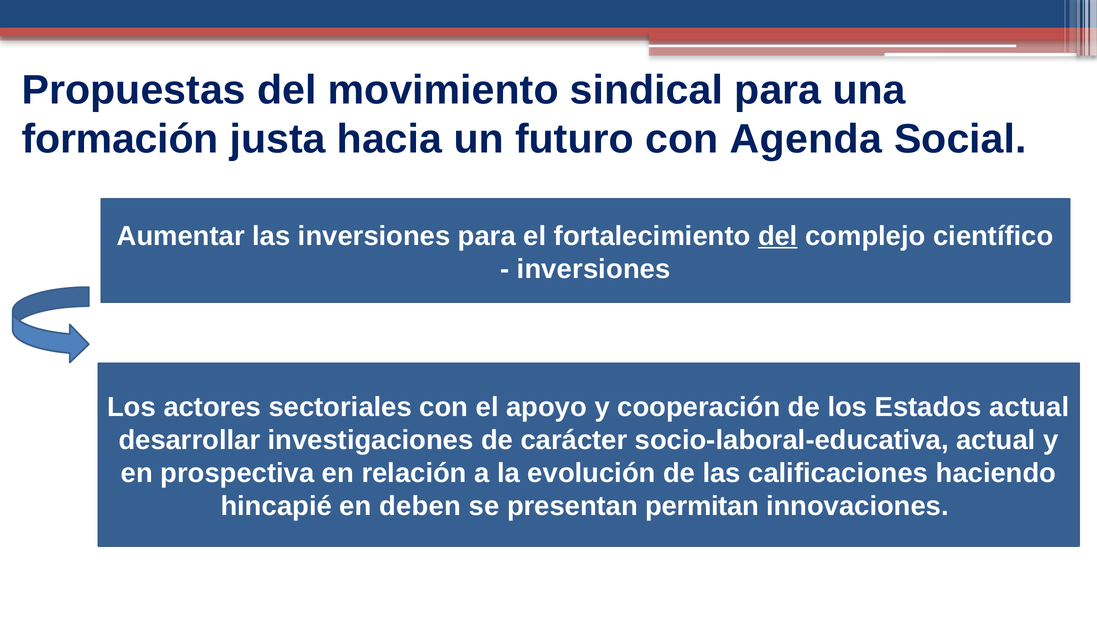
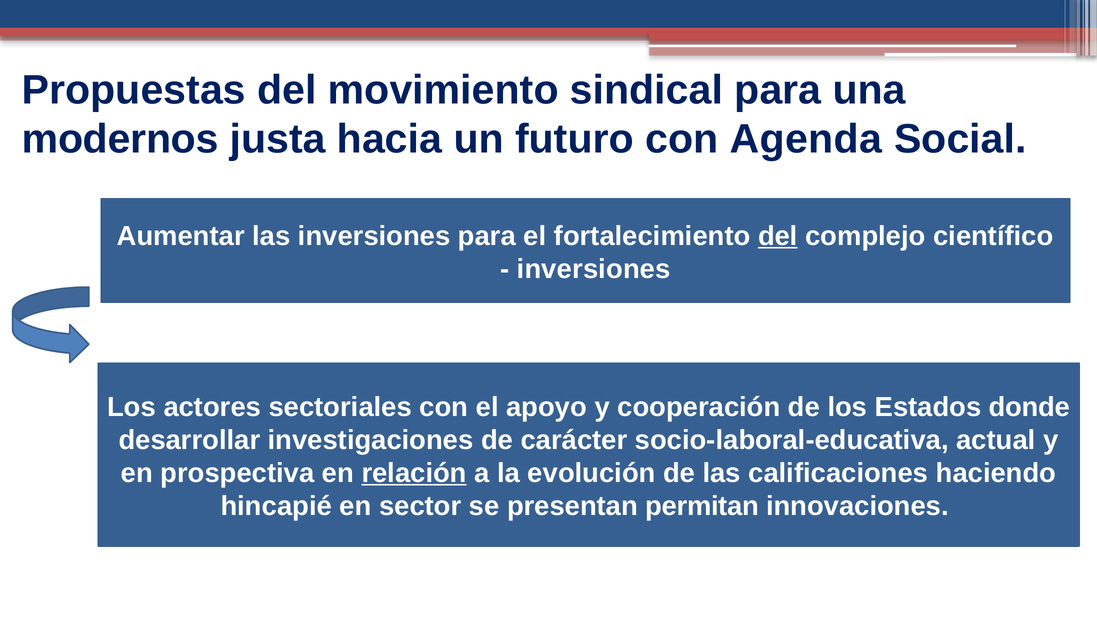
formación: formación -> modernos
Estados actual: actual -> donde
relación underline: none -> present
deben: deben -> sector
